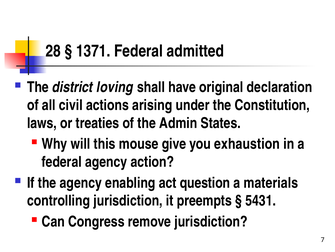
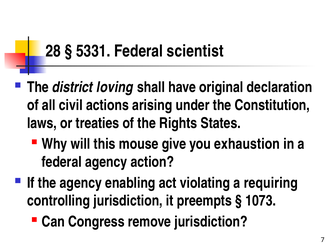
1371: 1371 -> 5331
admitted: admitted -> scientist
Admin: Admin -> Rights
question: question -> violating
materials: materials -> requiring
5431: 5431 -> 1073
